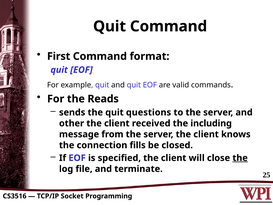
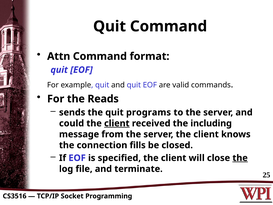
First: First -> Attn
questions: questions -> programs
other: other -> could
client at (117, 123) underline: none -> present
